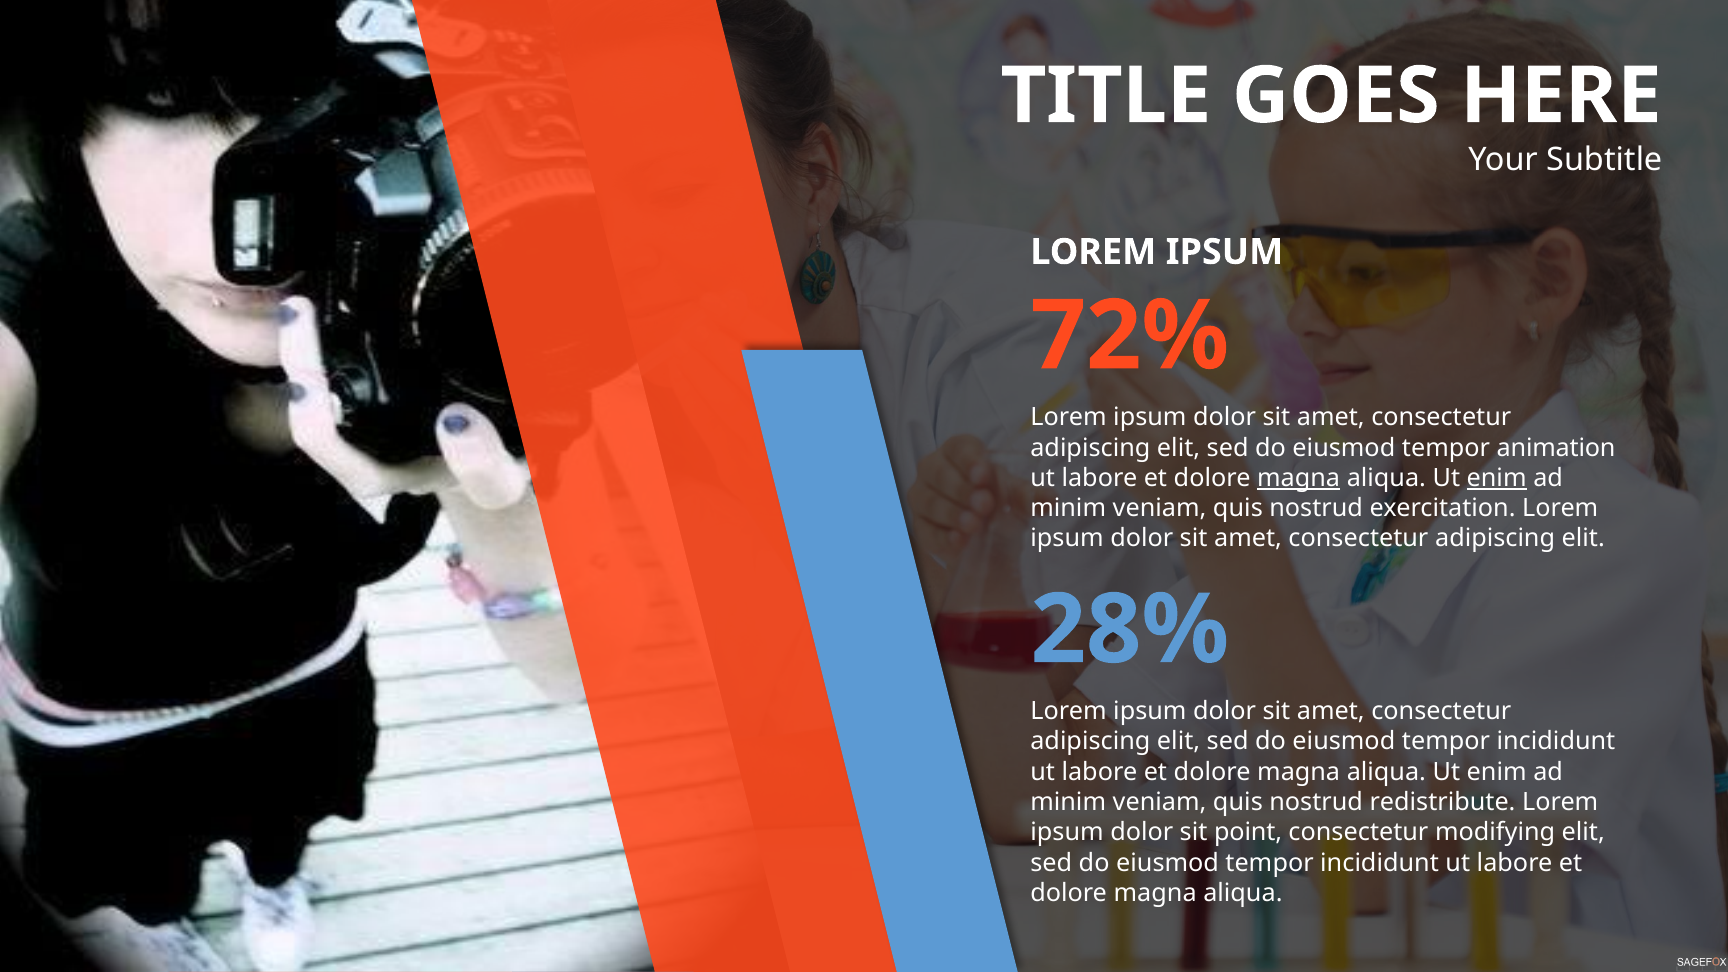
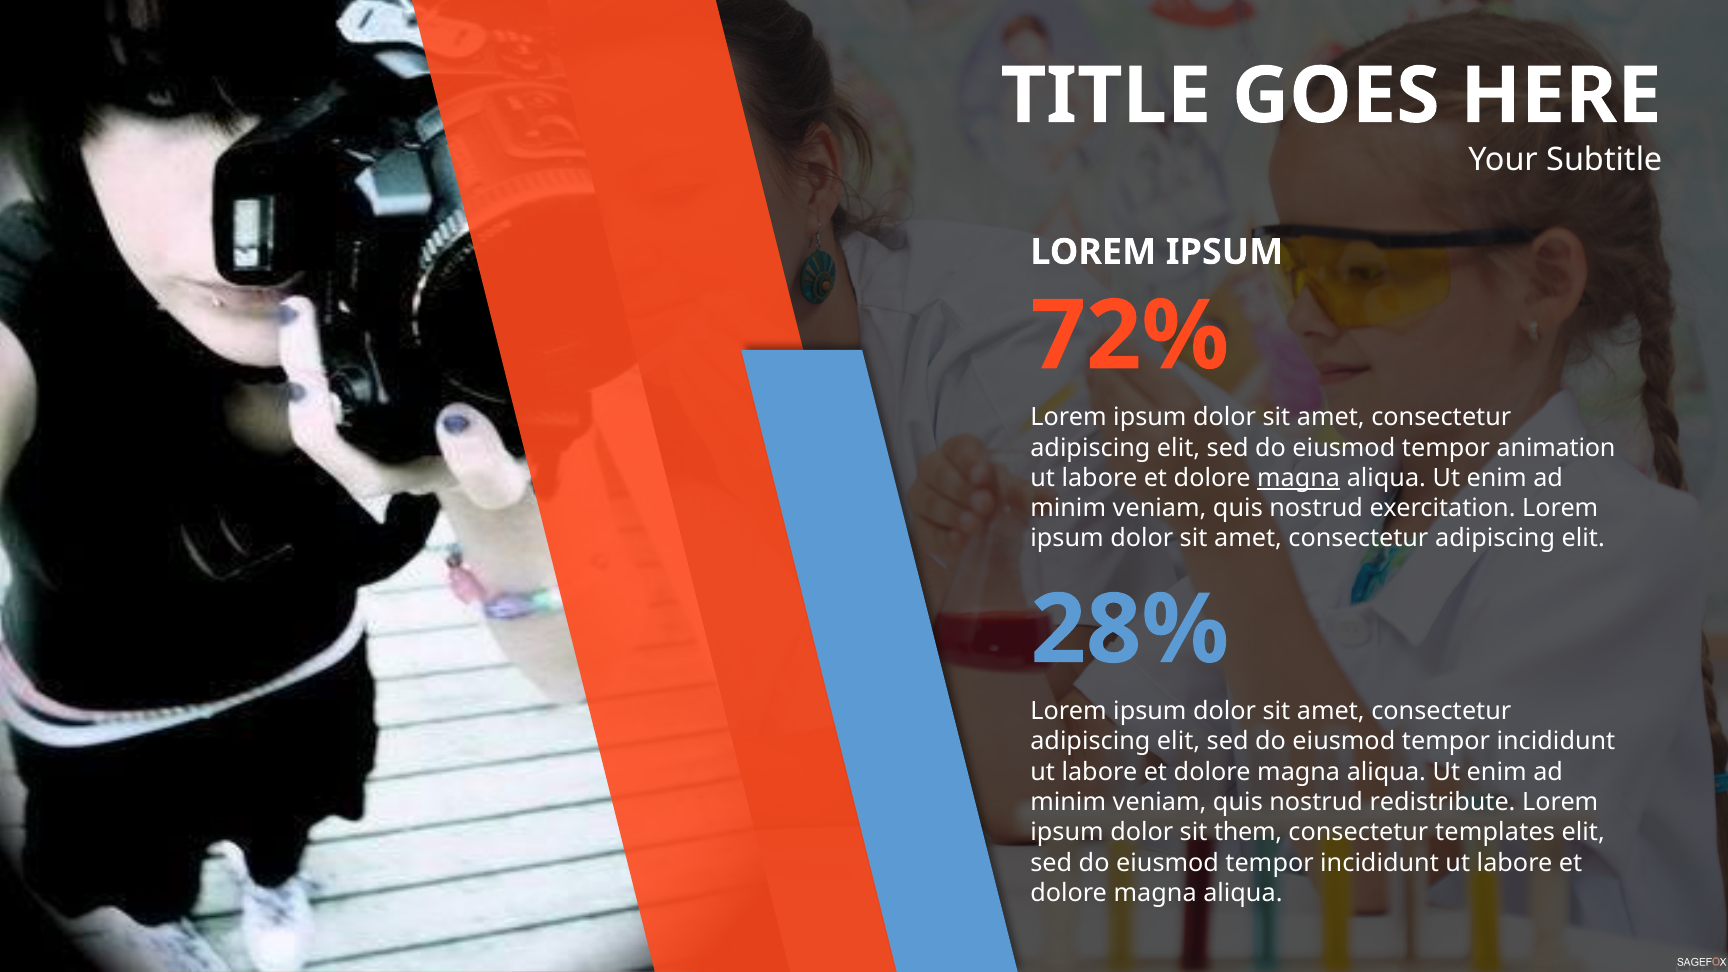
enim at (1497, 478) underline: present -> none
point: point -> them
modifying: modifying -> templates
